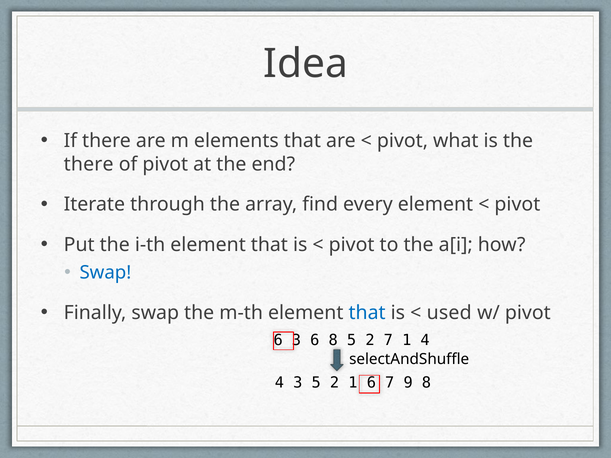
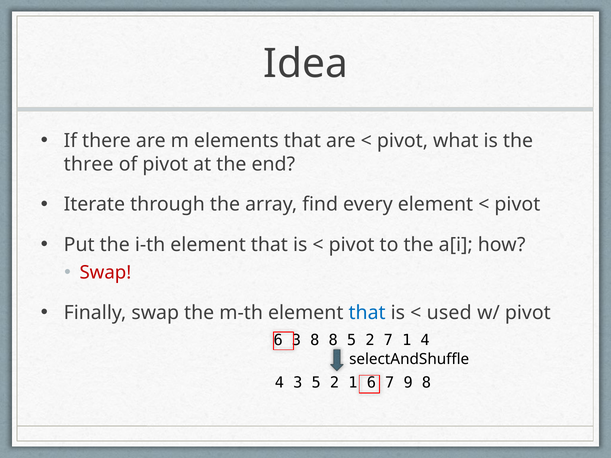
there at (89, 164): there -> three
Swap at (105, 273) colour: blue -> red
6 at (315, 340): 6 -> 8
